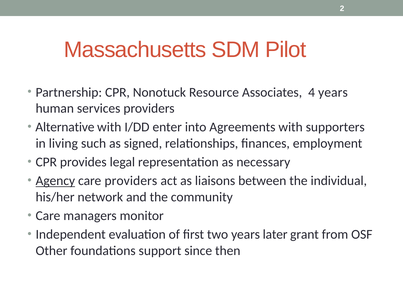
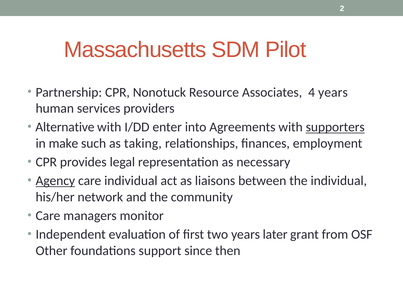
supporters underline: none -> present
living: living -> make
signed: signed -> taking
care providers: providers -> individual
